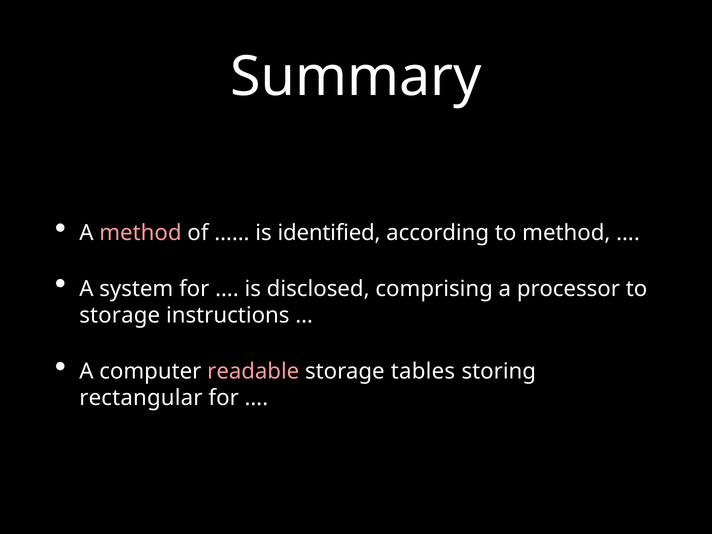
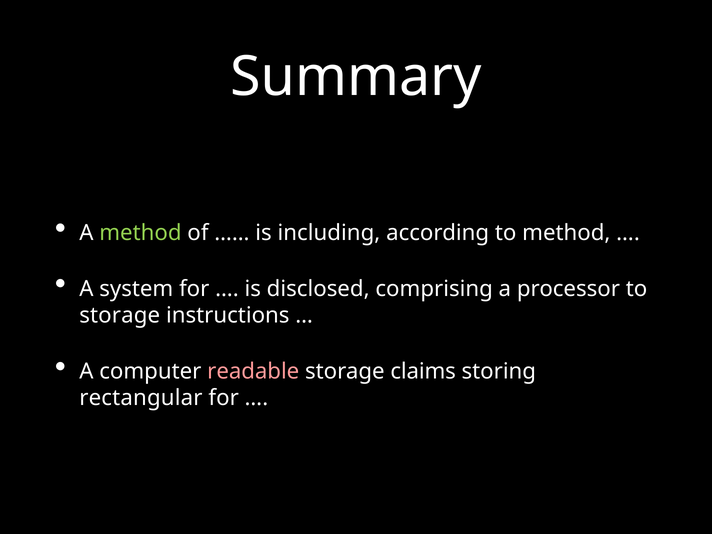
method at (140, 233) colour: pink -> light green
identified: identified -> including
tables: tables -> claims
